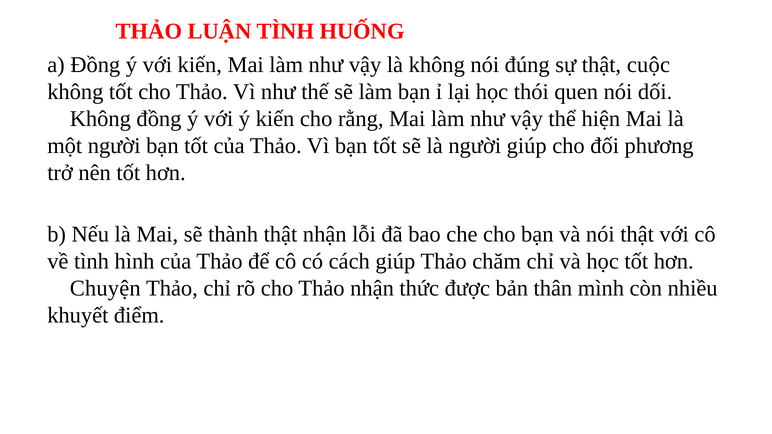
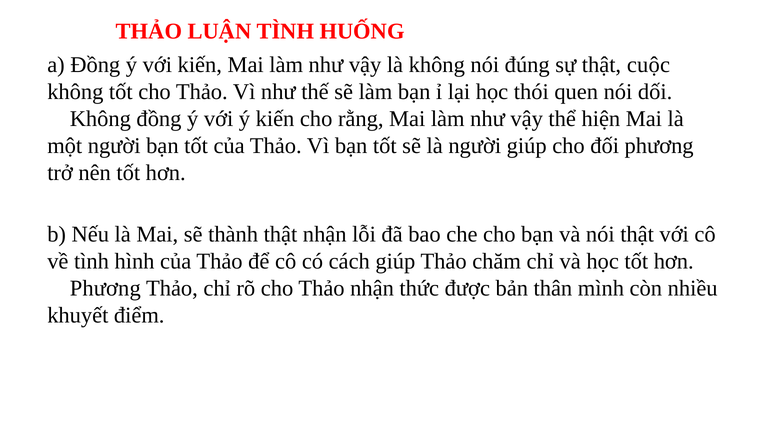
Chuyện at (105, 288): Chuyện -> Phương
